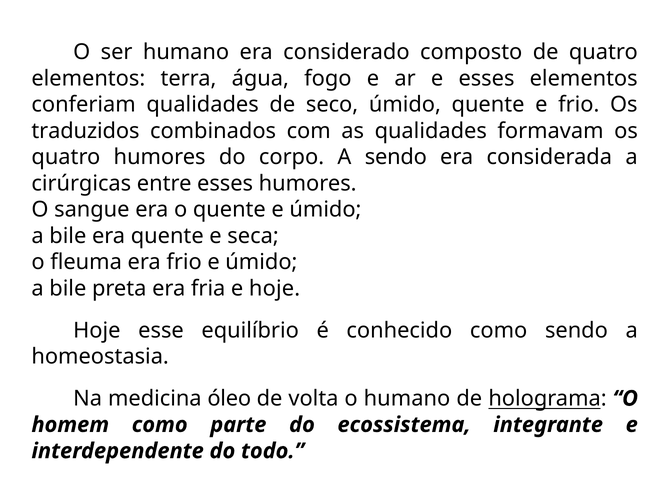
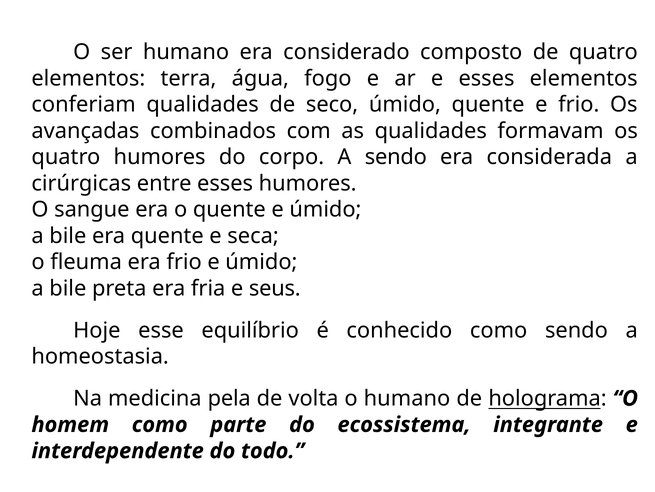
traduzidos: traduzidos -> avançadas
e hoje: hoje -> seus
óleo: óleo -> pela
